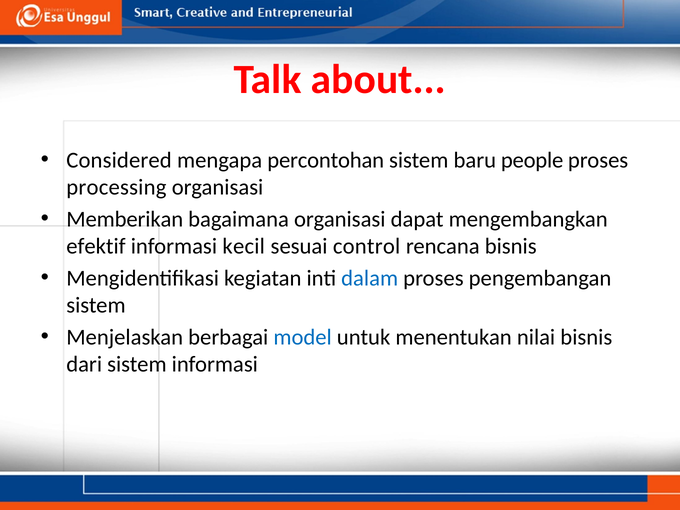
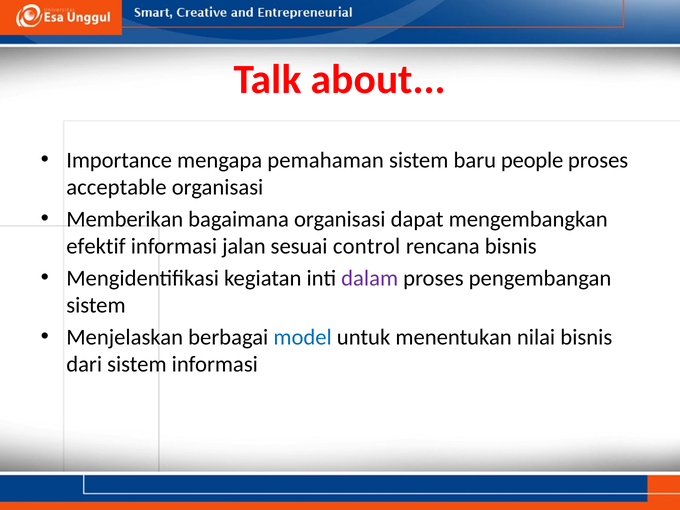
Considered: Considered -> Importance
percontohan: percontohan -> pemahaman
processing: processing -> acceptable
kecil: kecil -> jalan
dalam colour: blue -> purple
